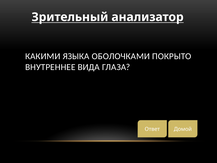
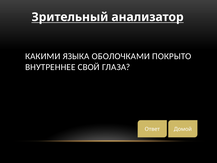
ВИДА: ВИДА -> СВОЙ
